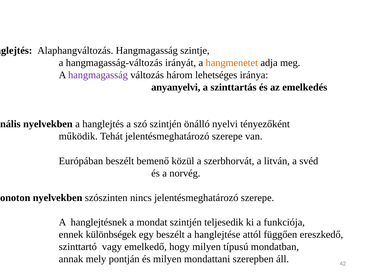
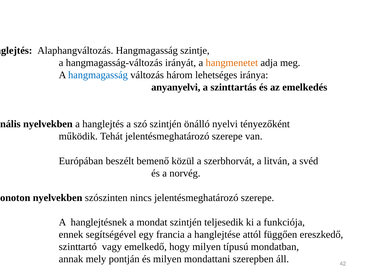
hangmagasság at (98, 75) colour: purple -> blue
különbségek: különbségek -> segítségével
egy beszélt: beszélt -> francia
